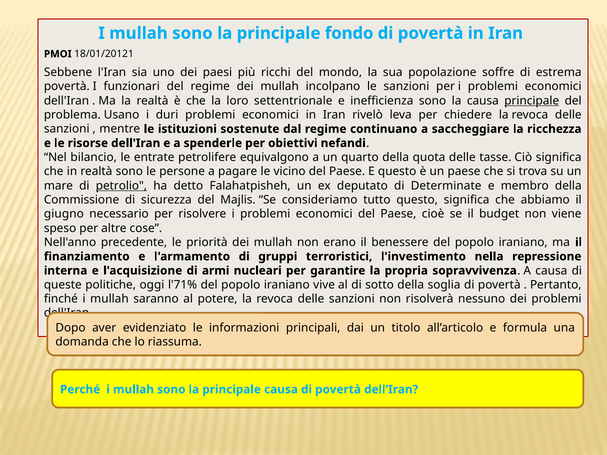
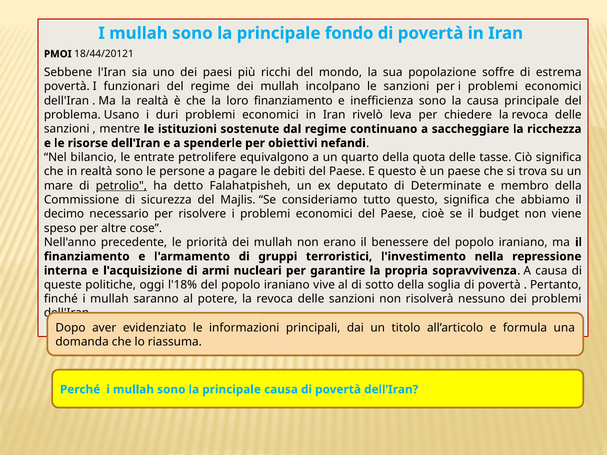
18/01/20121: 18/01/20121 -> 18/44/20121
loro settentrionale: settentrionale -> finanziamento
principale at (532, 101) underline: present -> none
vicino: vicino -> debiti
giugno: giugno -> decimo
l'71%: l'71% -> l'18%
